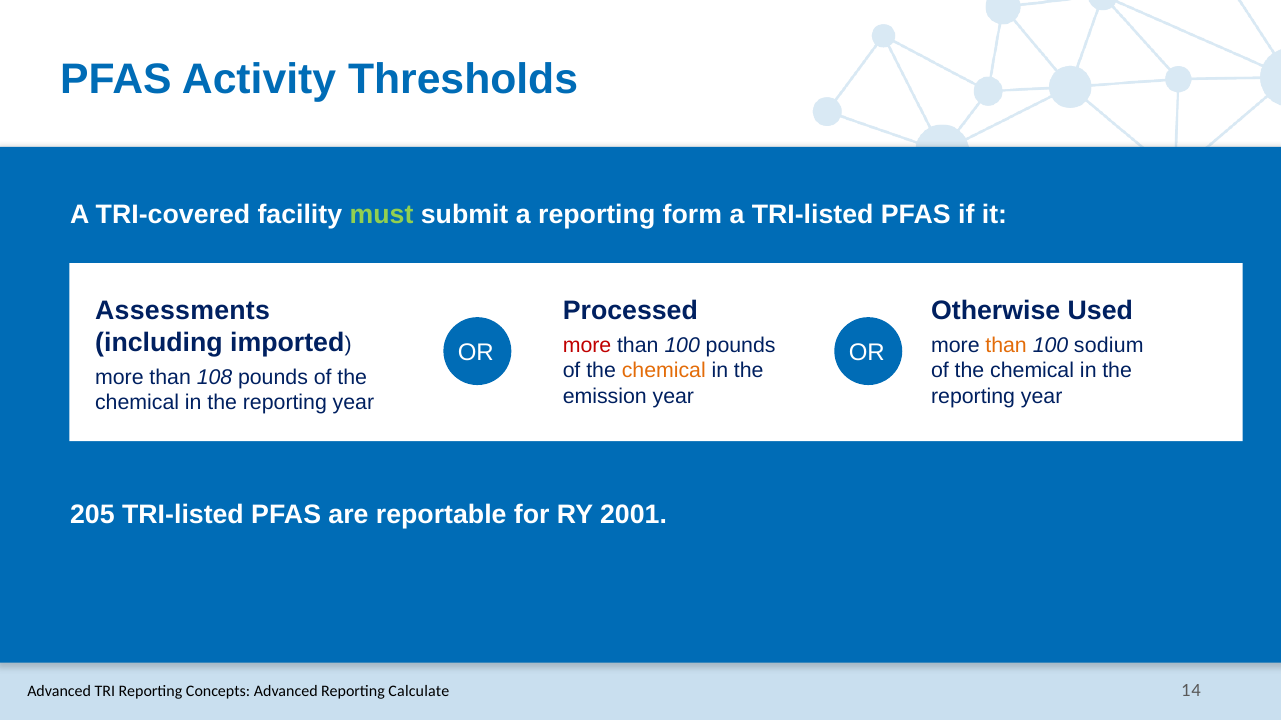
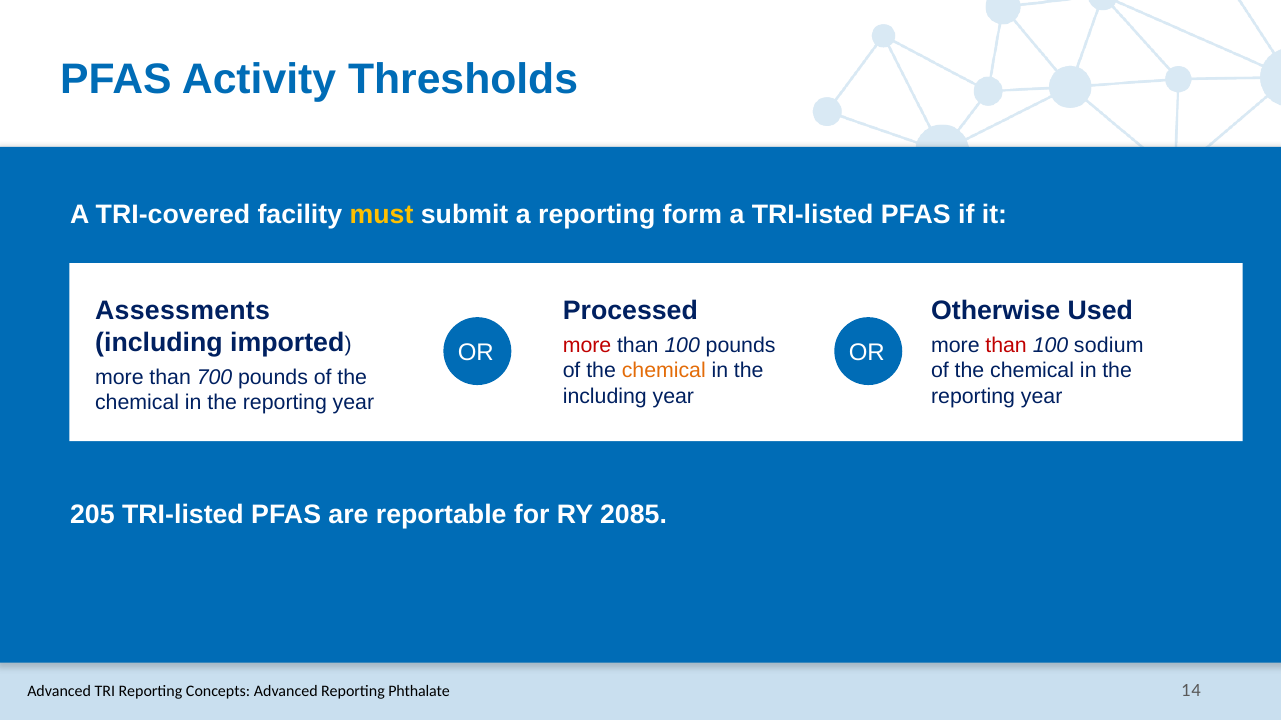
must colour: light green -> yellow
than at (1006, 346) colour: orange -> red
108: 108 -> 700
emission at (605, 397): emission -> including
2001: 2001 -> 2085
Calculate: Calculate -> Phthalate
